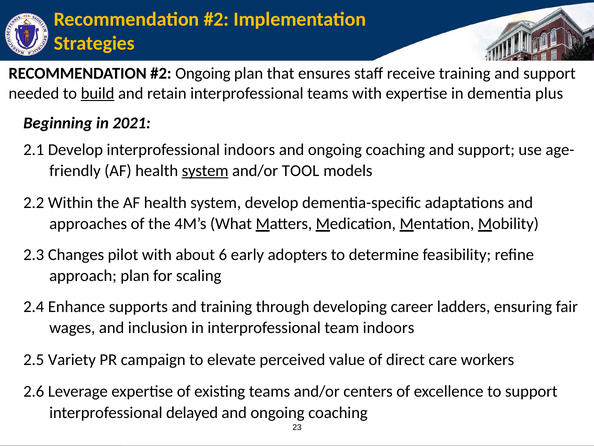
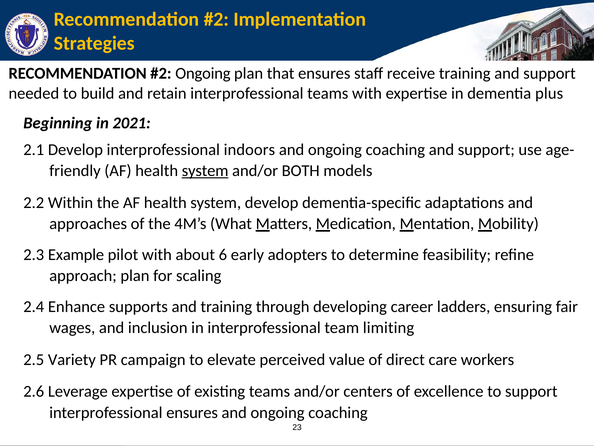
build underline: present -> none
TOOL: TOOL -> BOTH
Changes: Changes -> Example
team indoors: indoors -> limiting
interprofessional delayed: delayed -> ensures
